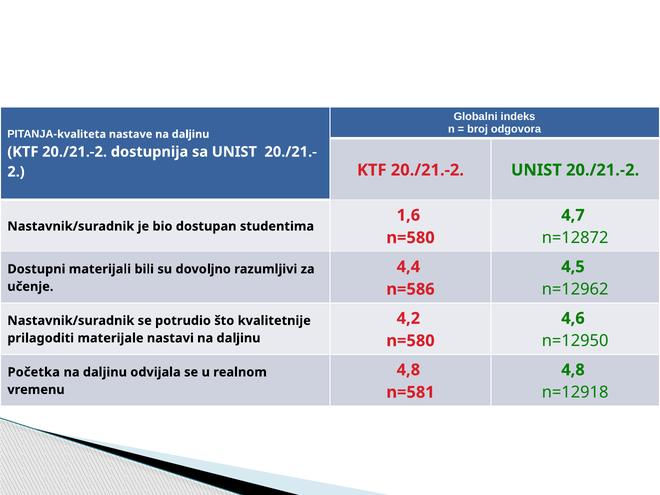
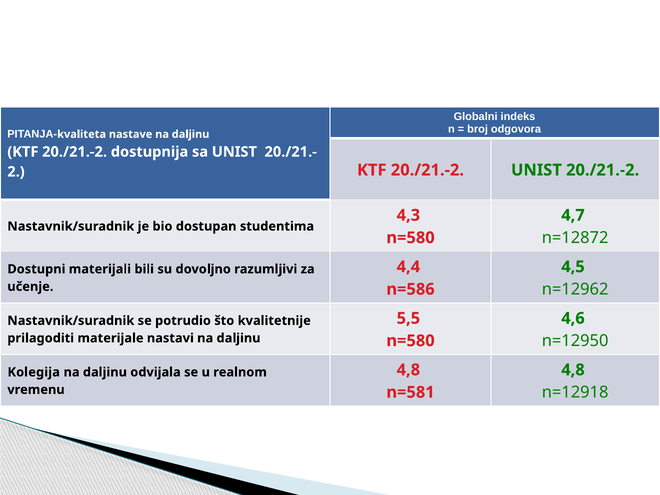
1,6: 1,6 -> 4,3
4,2: 4,2 -> 5,5
Početka: Početka -> Kolegija
